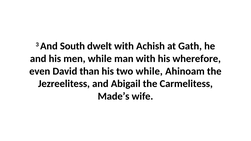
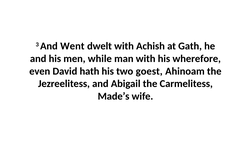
South: South -> Went
than: than -> hath
two while: while -> goest
